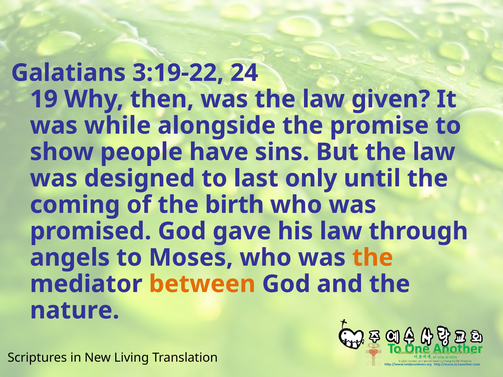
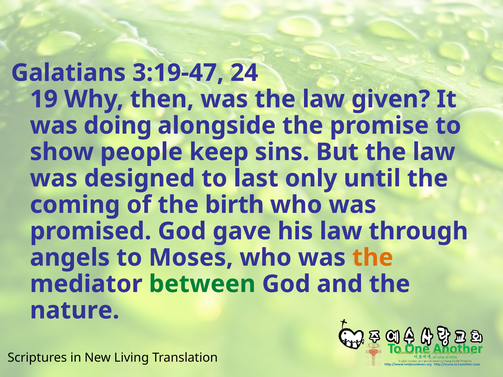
3:19-22: 3:19-22 -> 3:19-47
while: while -> doing
have: have -> keep
between colour: orange -> green
